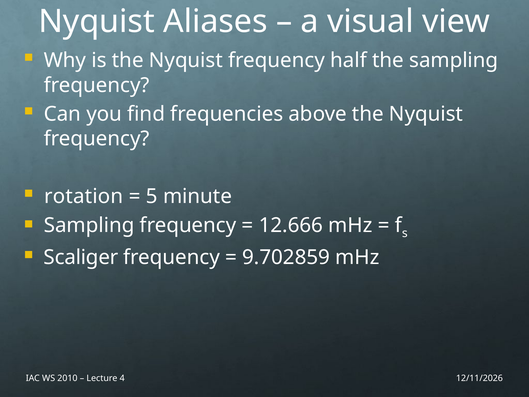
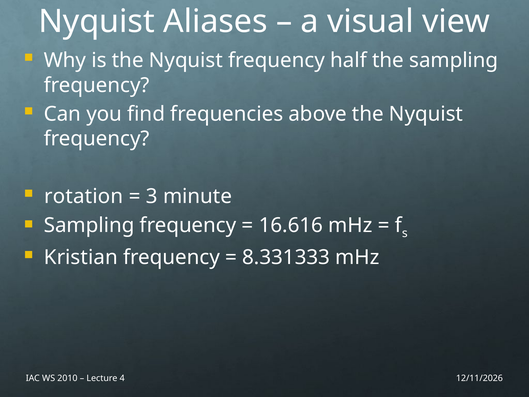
5: 5 -> 3
12.666: 12.666 -> 16.616
Scaliger: Scaliger -> Kristian
9.702859: 9.702859 -> 8.331333
